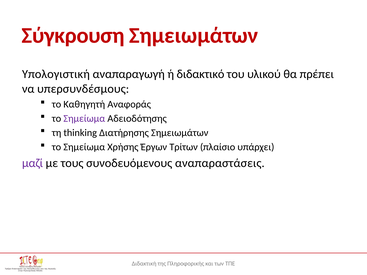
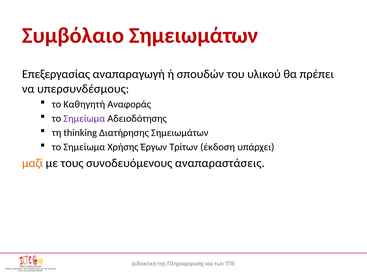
Σύγκρουση: Σύγκρουση -> Συμβόλαιο
Υπολογιστική: Υπολογιστική -> Επεξεργασίας
διδακτικό: διδακτικό -> σπουδών
πλαίσιο: πλαίσιο -> έκδοση
μαζί colour: purple -> orange
